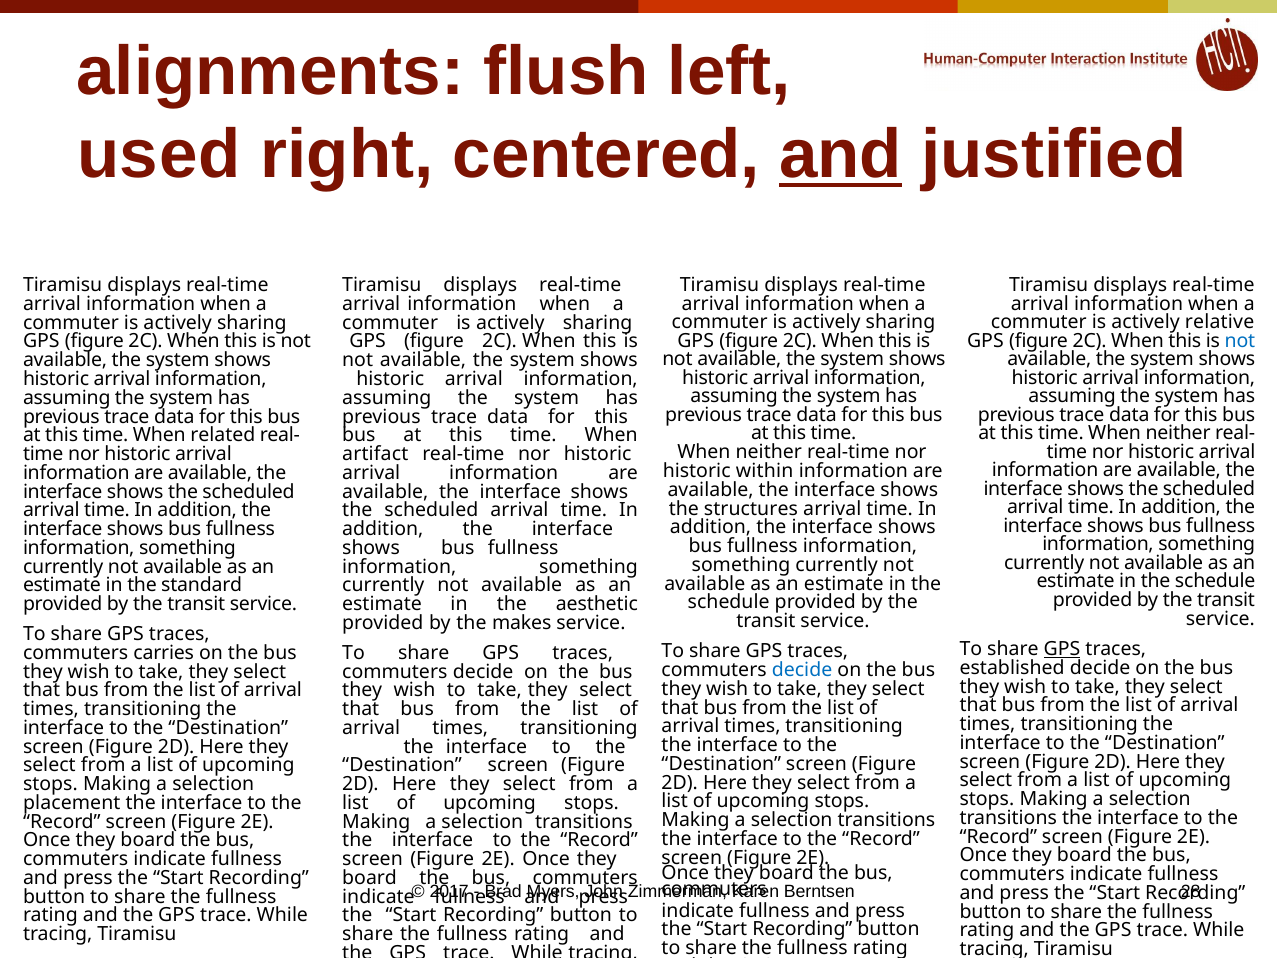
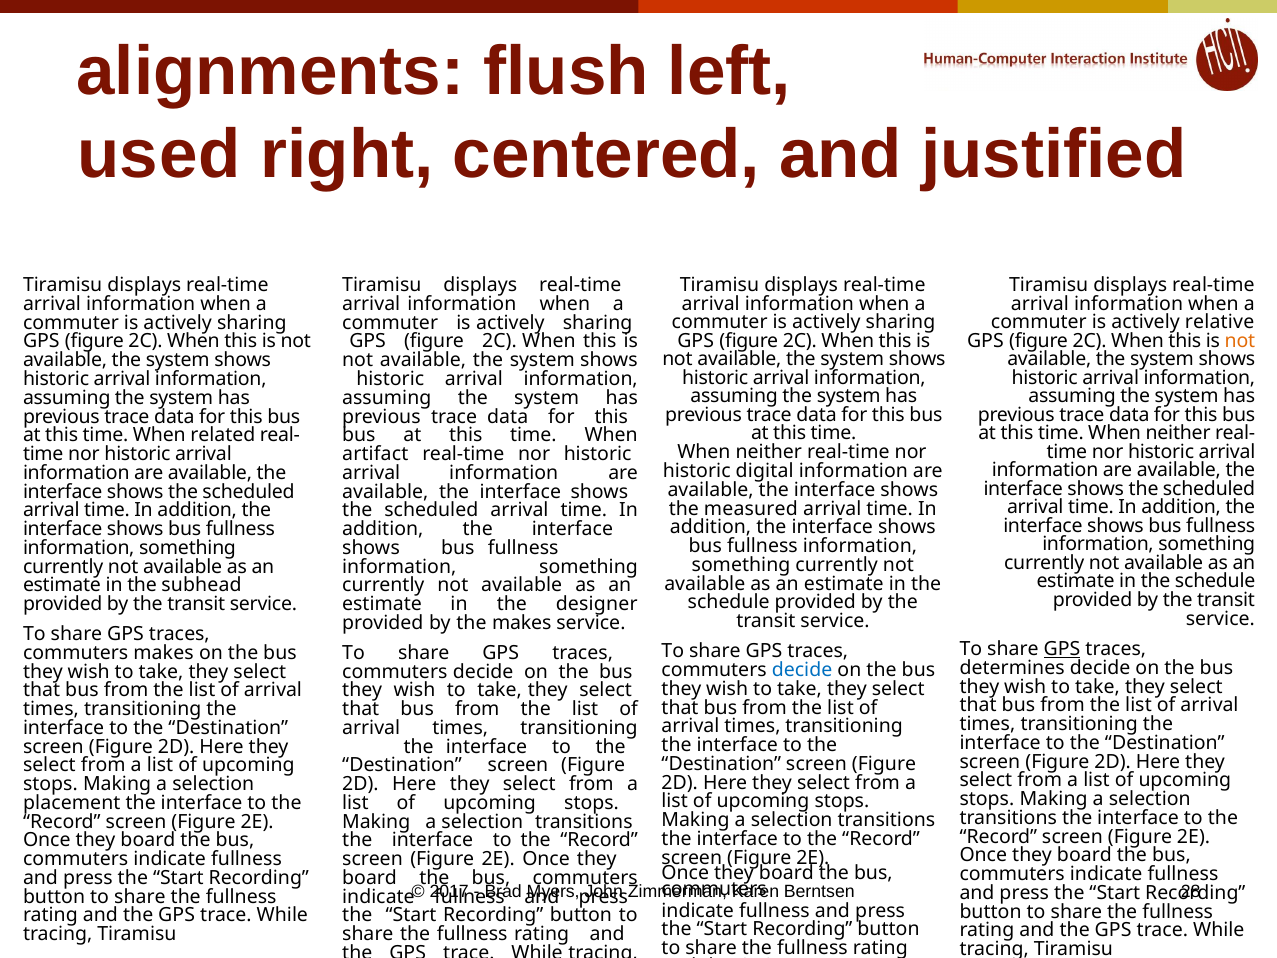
and at (841, 155) underline: present -> none
not at (1240, 341) colour: blue -> orange
within: within -> digital
structures: structures -> measured
standard: standard -> subhead
aesthetic: aesthetic -> designer
commuters carries: carries -> makes
established: established -> determines
